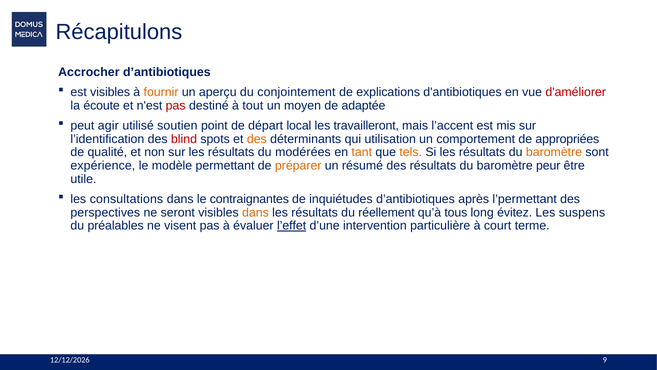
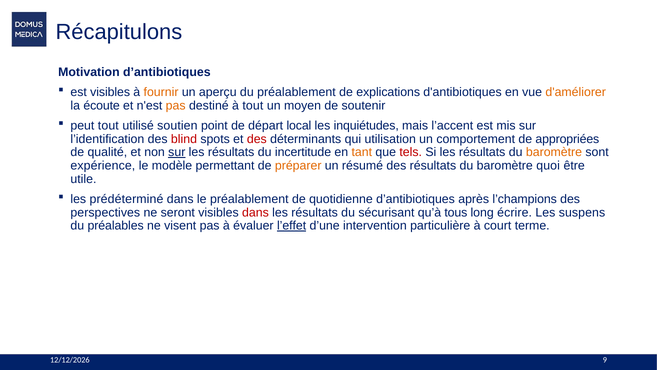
Accrocher: Accrocher -> Motivation
du conjointement: conjointement -> préalablement
d'améliorer colour: red -> orange
pas at (176, 105) colour: red -> orange
adaptée: adaptée -> soutenir
peut agir: agir -> tout
travailleront: travailleront -> inquiétudes
des at (257, 139) colour: orange -> red
sur at (177, 152) underline: none -> present
modérées: modérées -> incertitude
tels colour: orange -> red
peur: peur -> quoi
consultations: consultations -> prédéterminé
le contraignantes: contraignantes -> préalablement
inquiétudes: inquiétudes -> quotidienne
l’permettant: l’permettant -> l’champions
dans at (255, 212) colour: orange -> red
réellement: réellement -> sécurisant
évitez: évitez -> écrire
